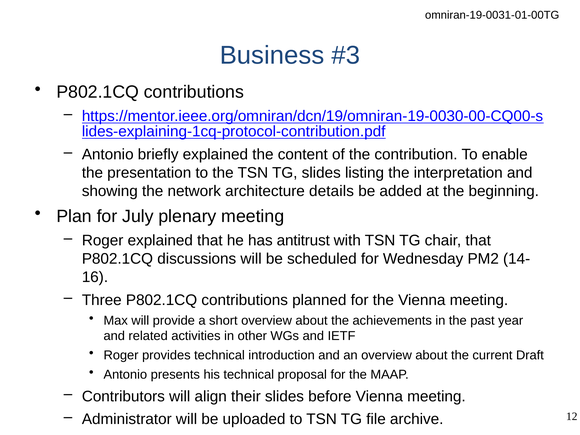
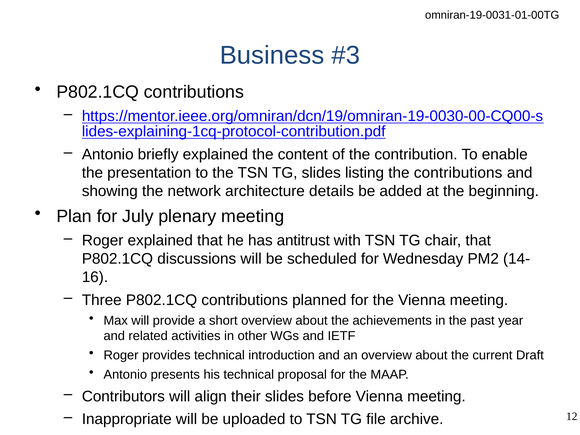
the interpretation: interpretation -> contributions
Administrator: Administrator -> Inappropriate
